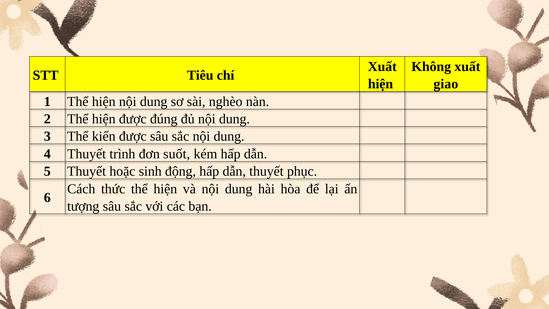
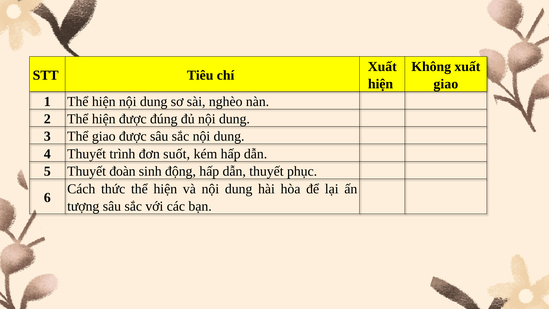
Thể kiến: kiến -> giao
hoặc: hoặc -> đoàn
